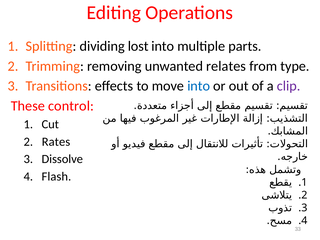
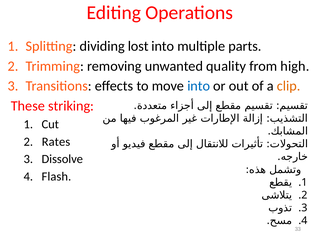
relates: relates -> quality
type: type -> high
clip colour: purple -> orange
control: control -> striking
